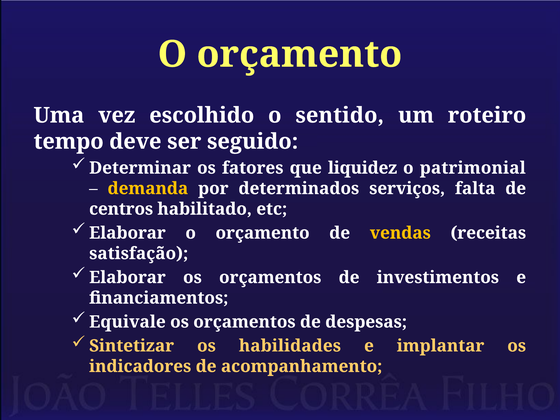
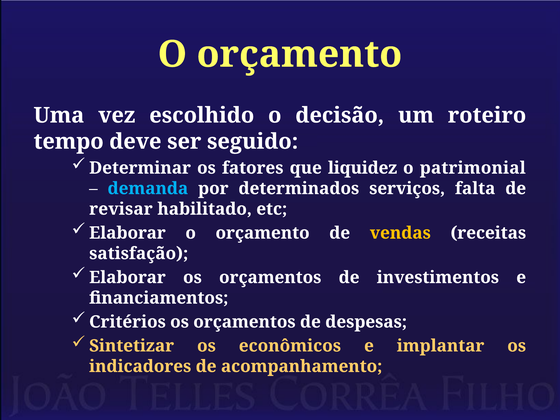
sentido: sentido -> decisão
demanda colour: yellow -> light blue
centros: centros -> revisar
Equivale: Equivale -> Critérios
habilidades: habilidades -> econômicos
